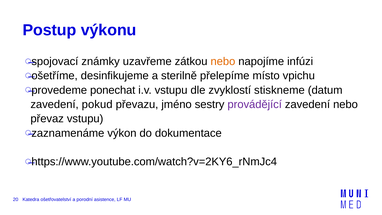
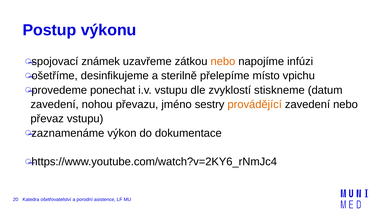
známky: známky -> známek
pokud: pokud -> nohou
provádějící colour: purple -> orange
